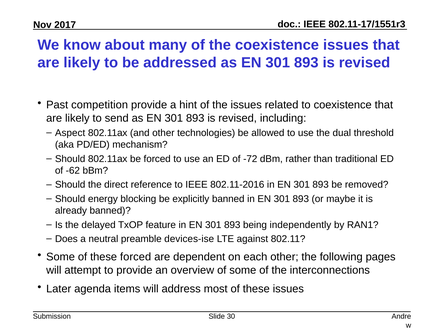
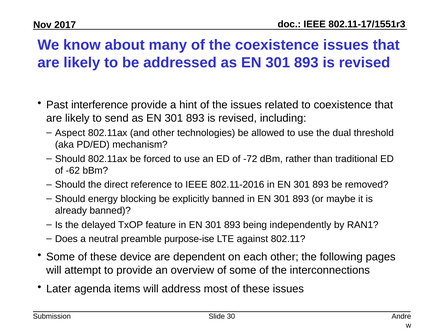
competition: competition -> interference
devices-ise: devices-ise -> purpose-ise
these forced: forced -> device
